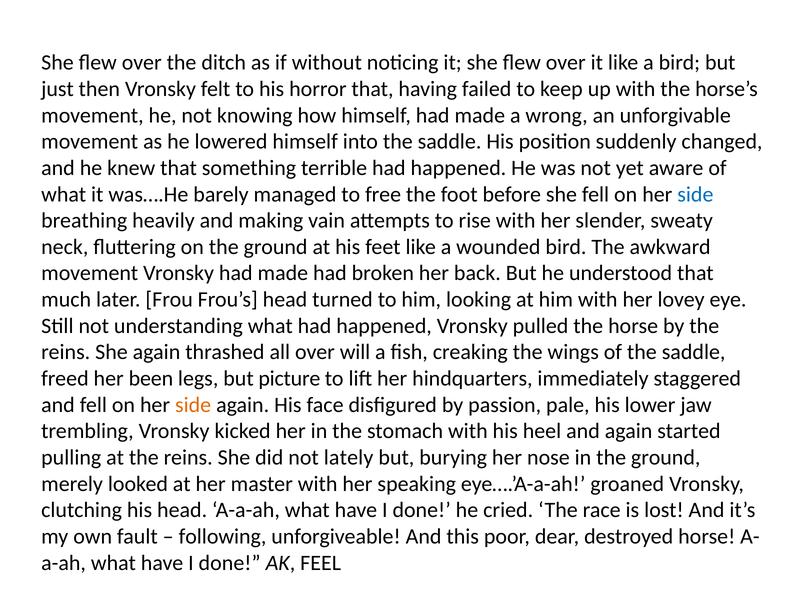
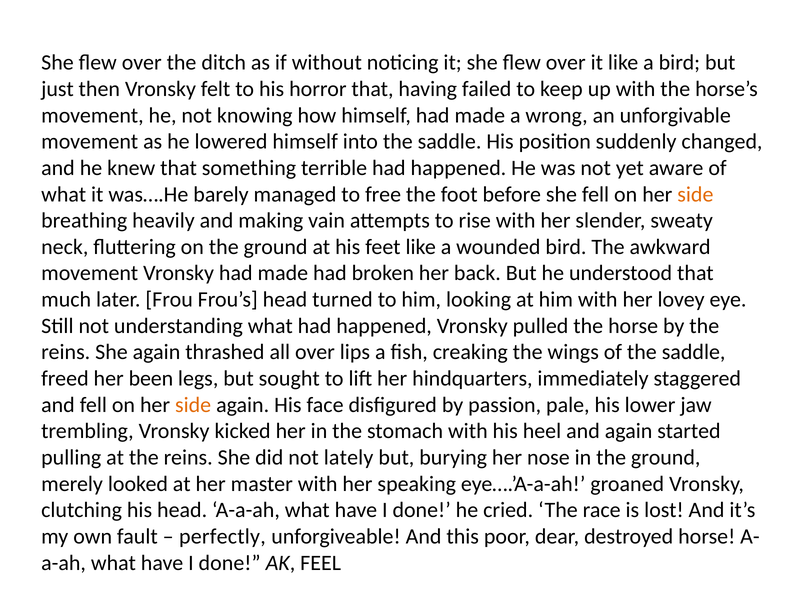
side at (695, 194) colour: blue -> orange
will: will -> lips
picture: picture -> sought
following: following -> perfectly
